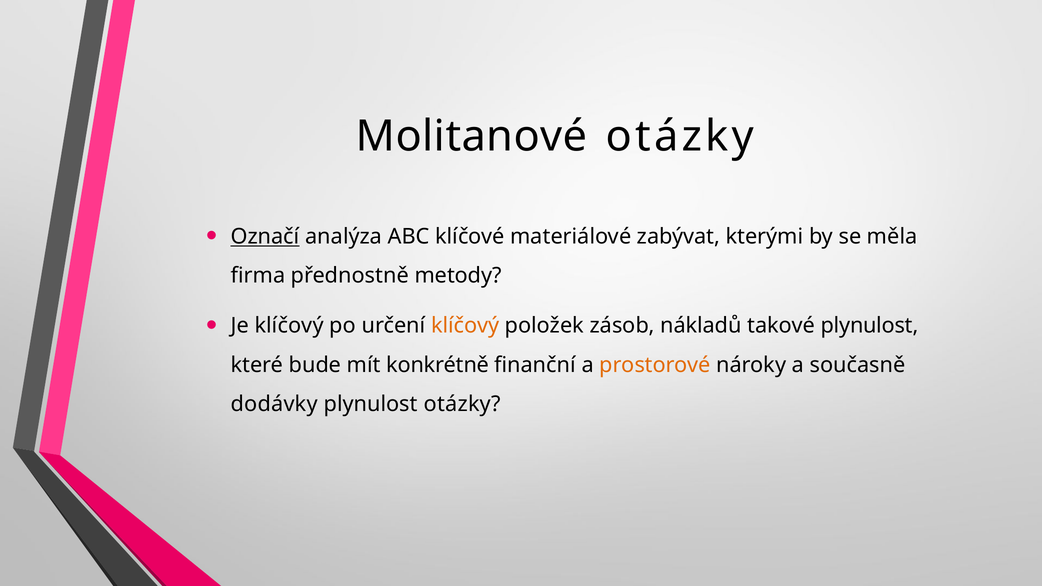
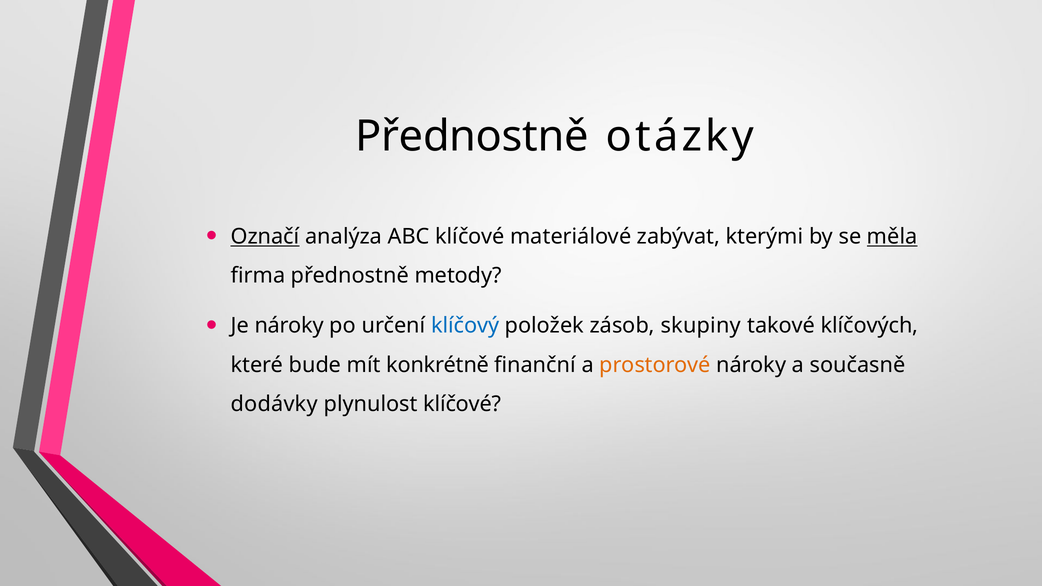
Molitanové at (472, 137): Molitanové -> Přednostně
měla underline: none -> present
Je klíčový: klíčový -> nároky
klíčový at (465, 326) colour: orange -> blue
nákladů: nákladů -> skupiny
takové plynulost: plynulost -> klíčových
plynulost otázky: otázky -> klíčové
